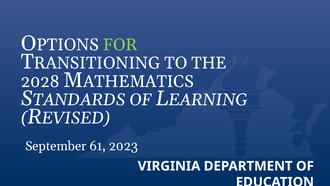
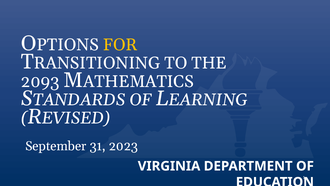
FOR colour: light green -> yellow
2028: 2028 -> 2093
61: 61 -> 31
